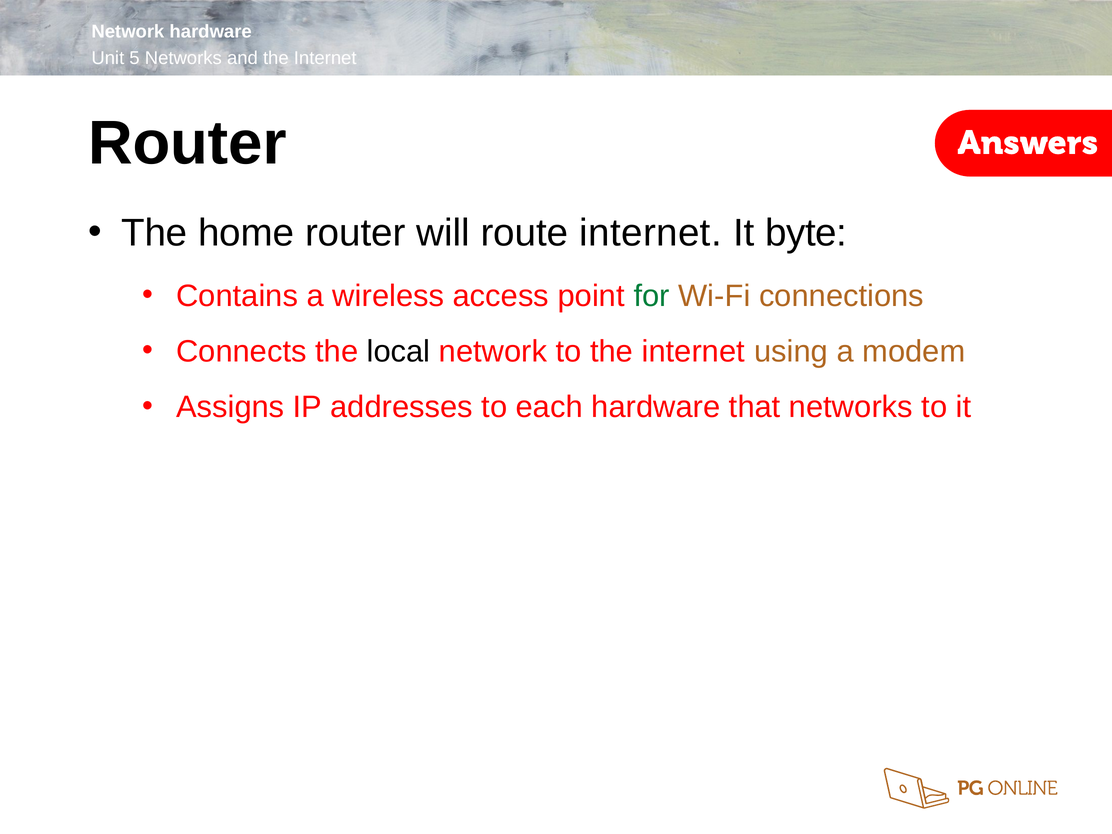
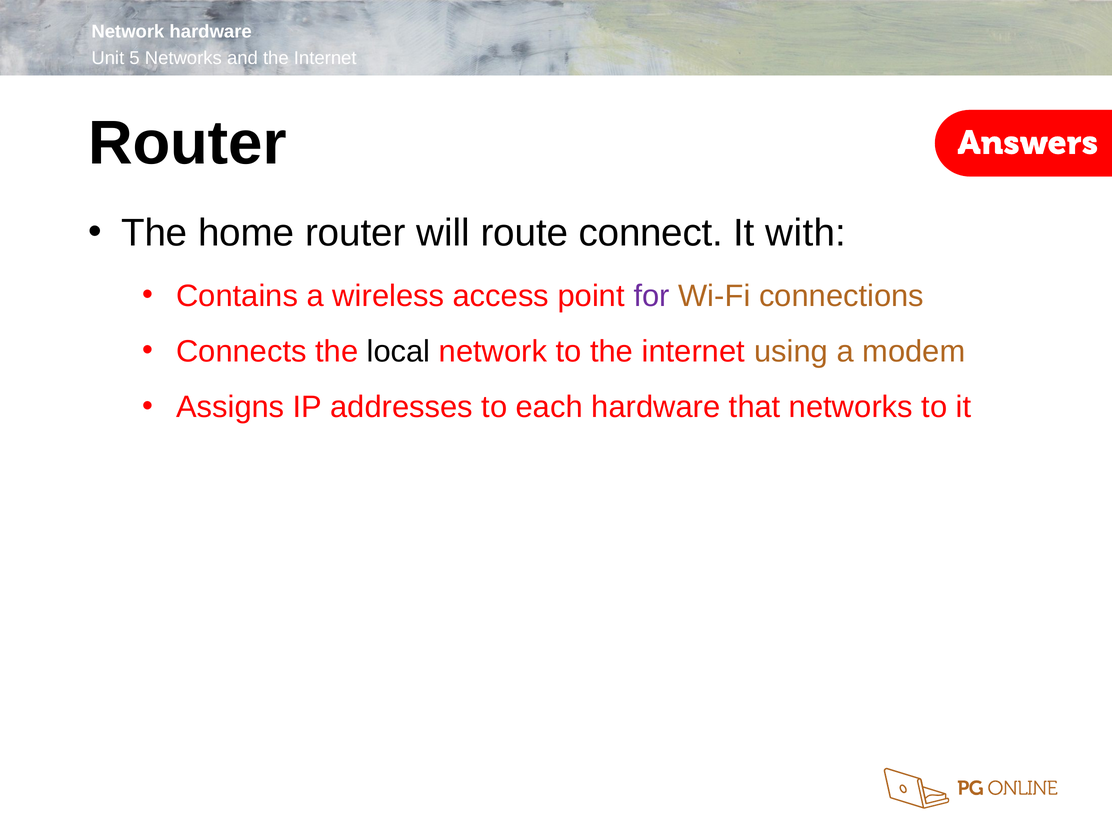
route internet: internet -> connect
byte: byte -> with
for colour: green -> purple
